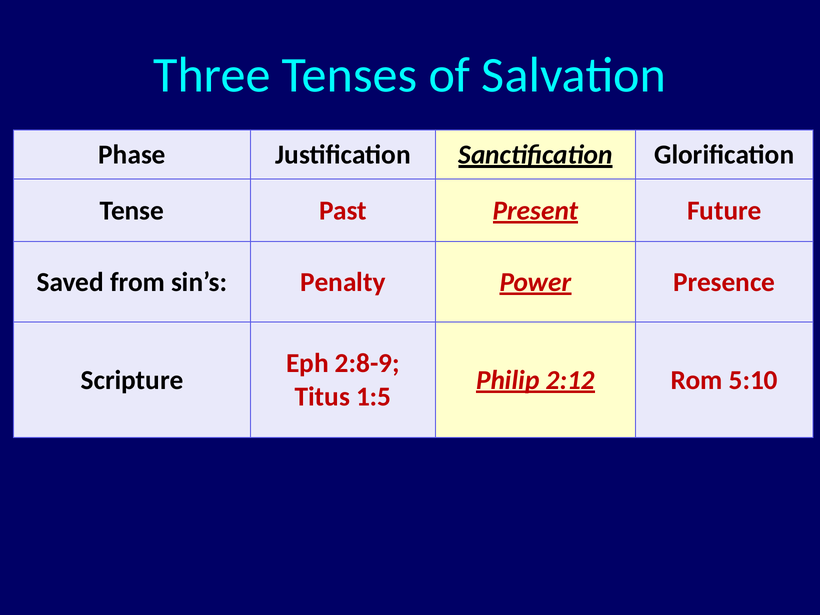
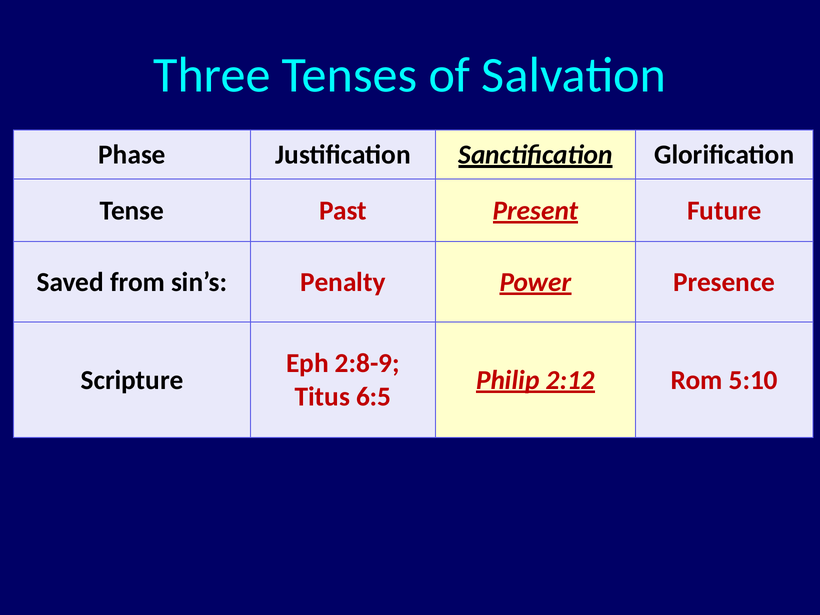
1:5: 1:5 -> 6:5
